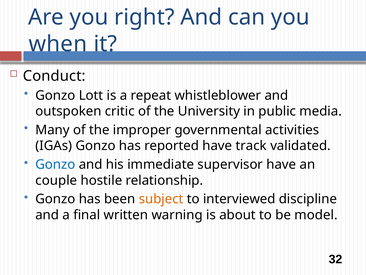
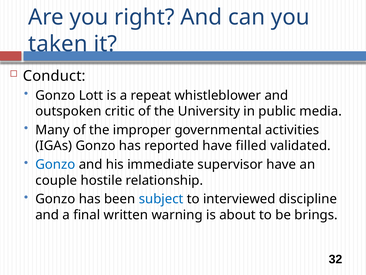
when: when -> taken
track: track -> filled
subject colour: orange -> blue
model: model -> brings
